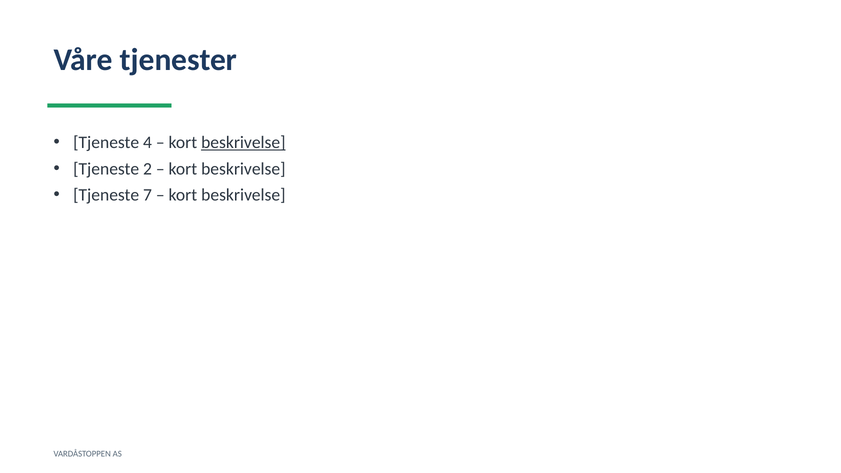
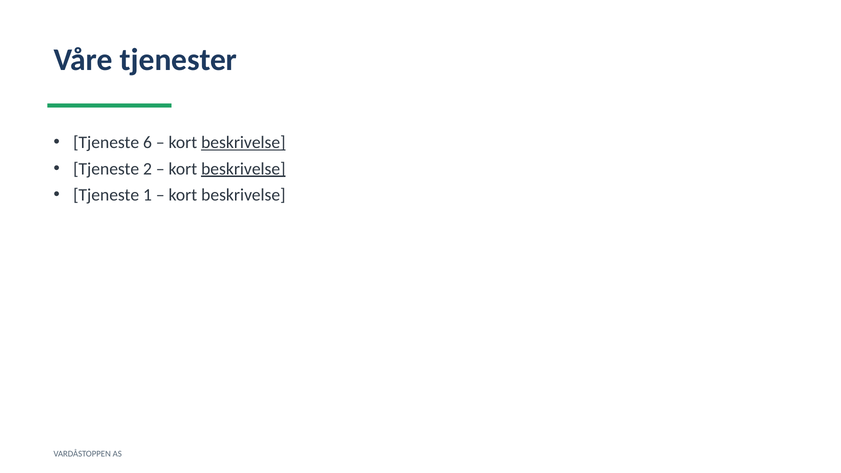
4: 4 -> 6
beskrivelse at (243, 169) underline: none -> present
7: 7 -> 1
